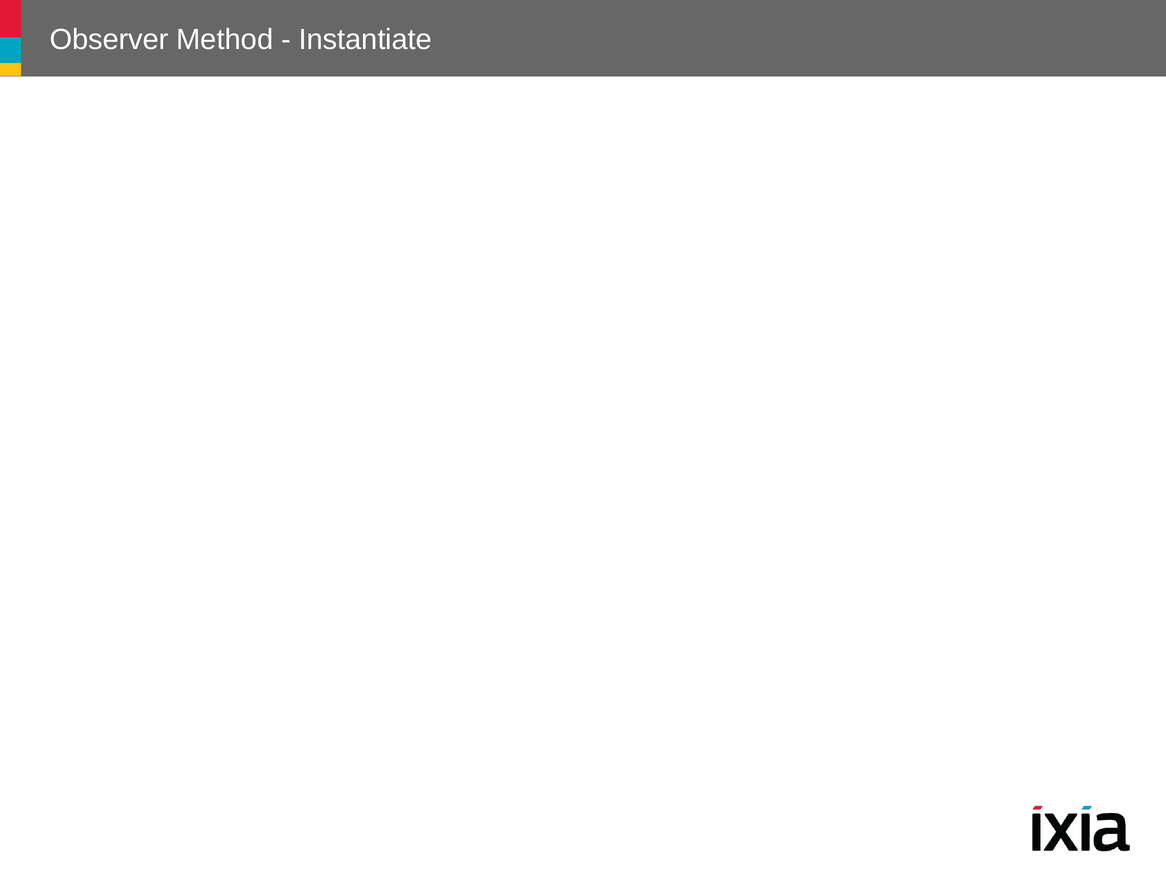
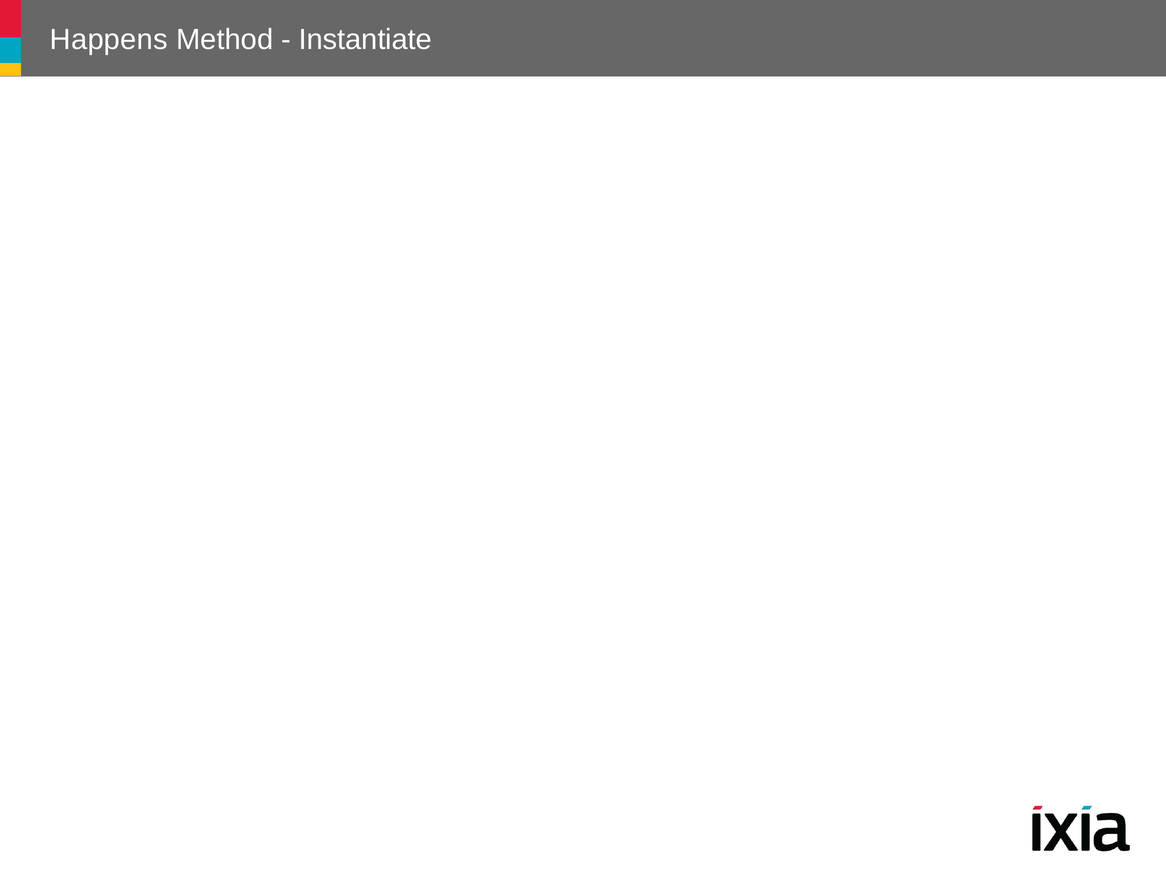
Observer: Observer -> Happens
